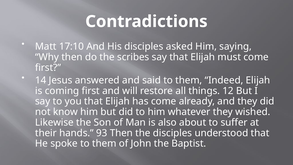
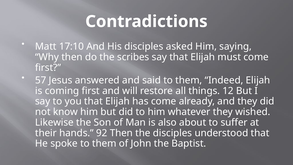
14: 14 -> 57
93: 93 -> 92
